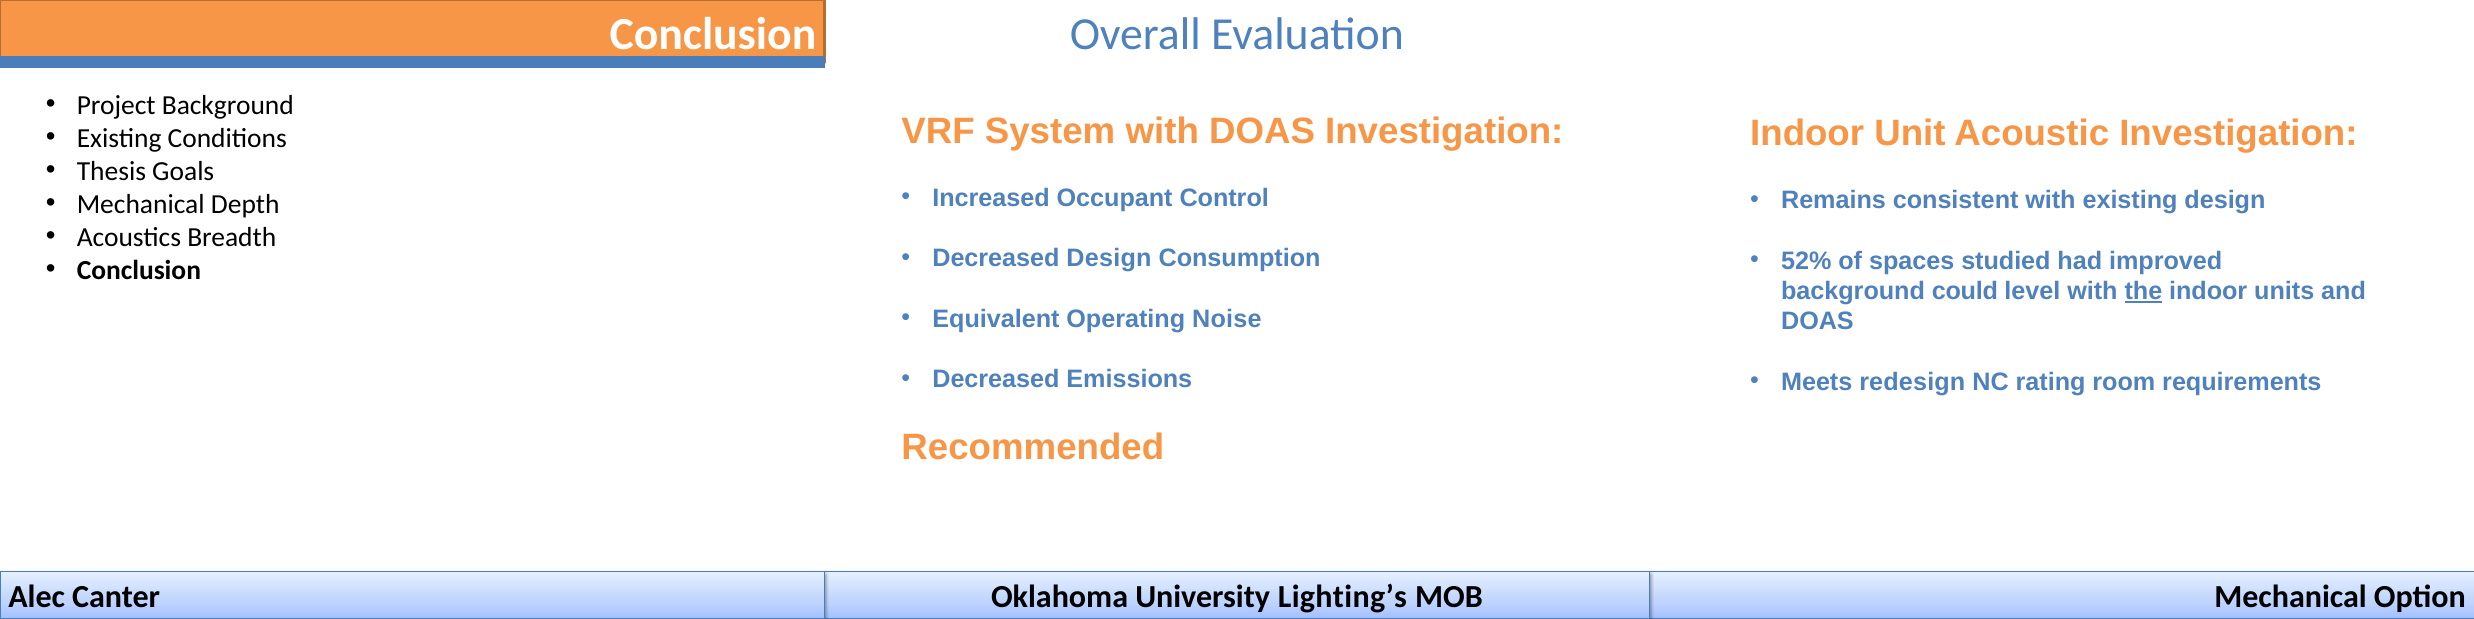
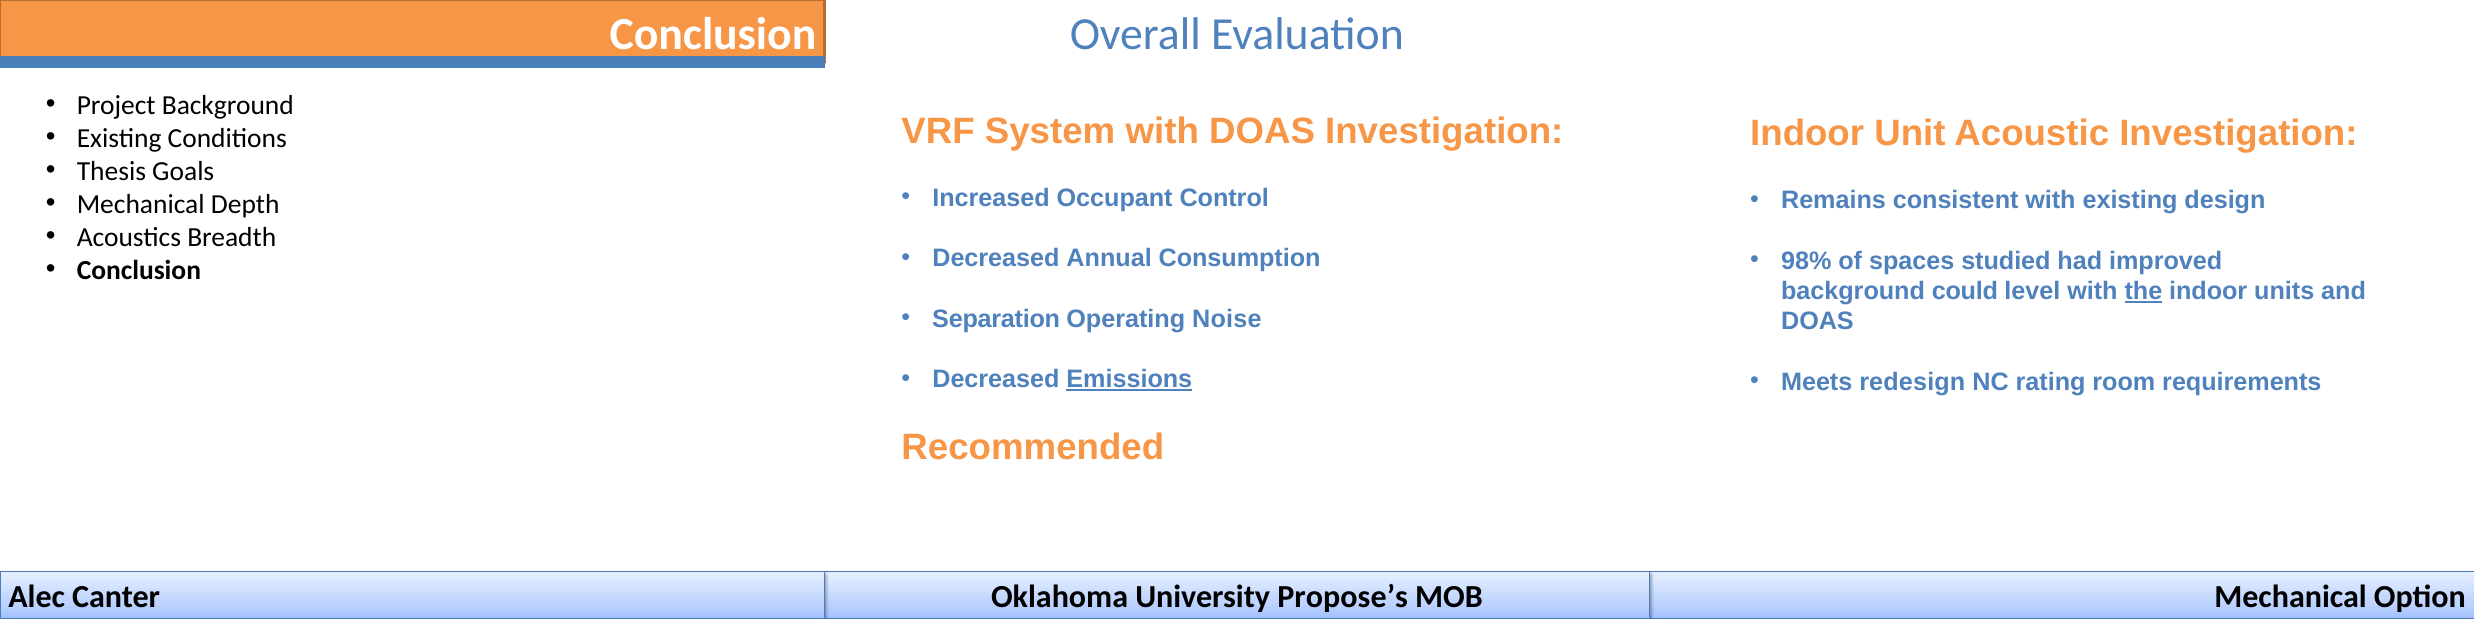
Decreased Design: Design -> Annual
52%: 52% -> 98%
Equivalent: Equivalent -> Separation
Emissions underline: none -> present
Lighting’s: Lighting’s -> Propose’s
